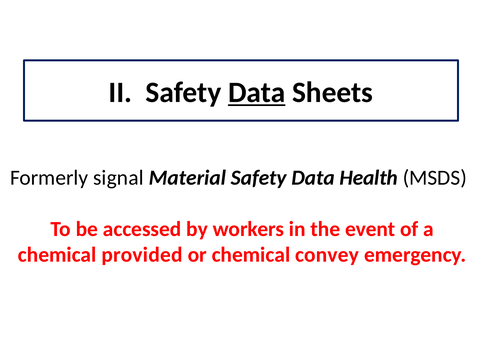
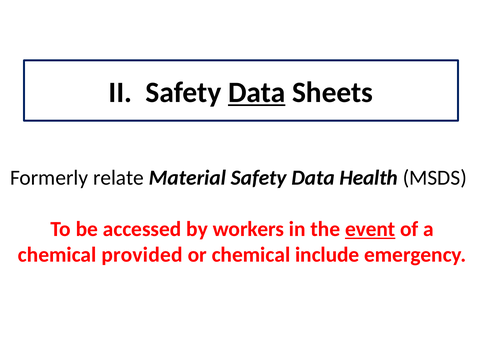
signal: signal -> relate
event underline: none -> present
convey: convey -> include
